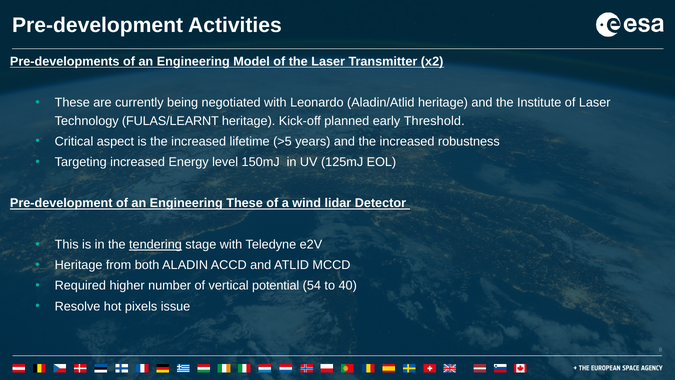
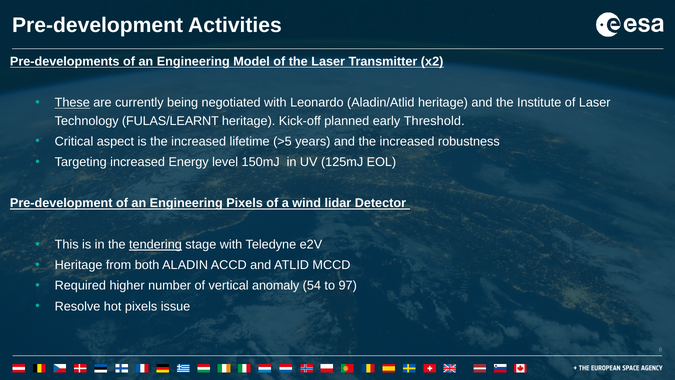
These at (72, 103) underline: none -> present
Engineering These: These -> Pixels
potential: potential -> anomaly
40: 40 -> 97
